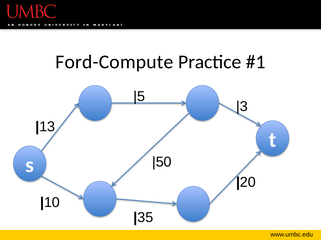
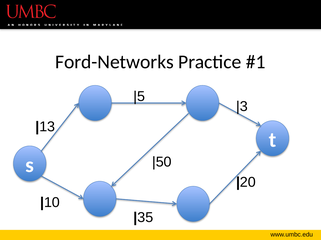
Ford-Compute: Ford-Compute -> Ford-Networks
